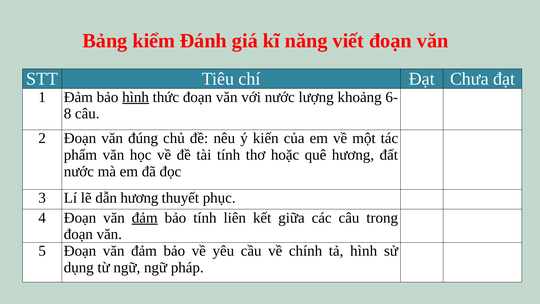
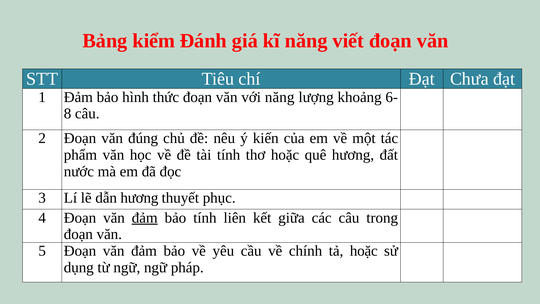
hình at (136, 97) underline: present -> none
với nước: nước -> năng
tả hình: hình -> hoặc
